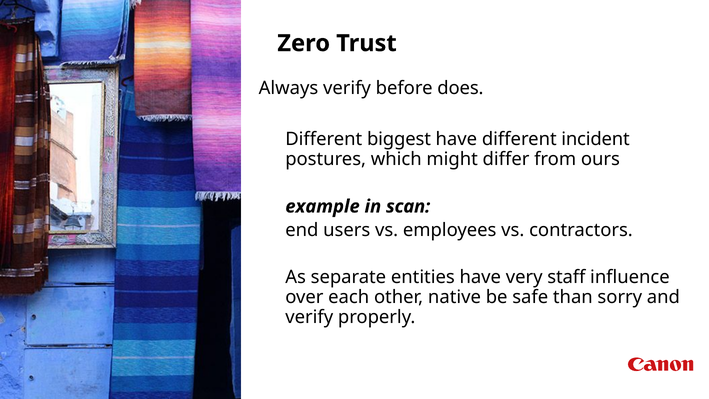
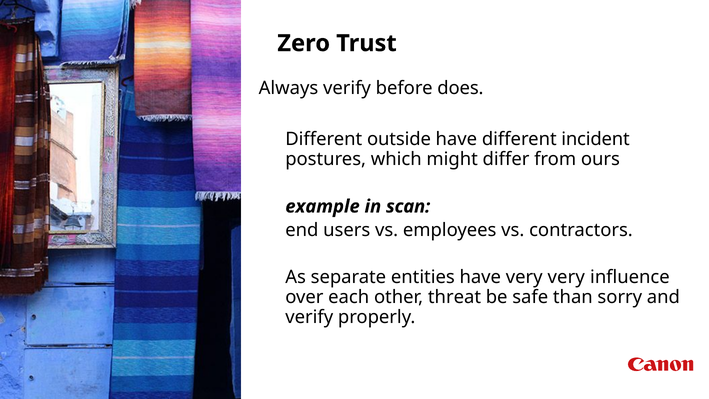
biggest: biggest -> outside
very staff: staff -> very
native: native -> threat
